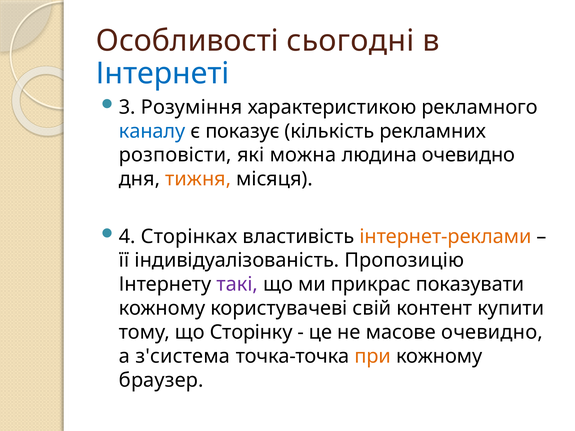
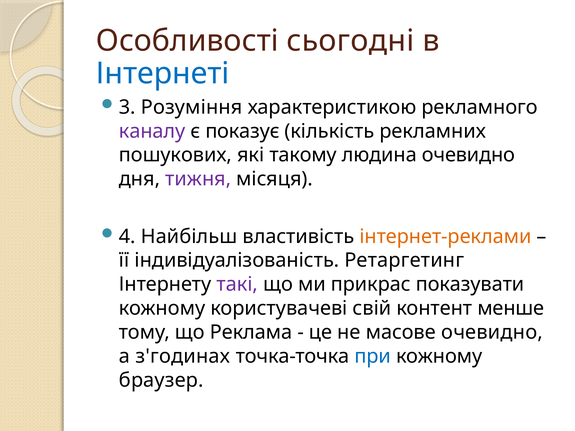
каналу colour: blue -> purple
розповісти: розповісти -> пошукових
можна: можна -> такому
тижня colour: orange -> purple
Сторінках: Сторінках -> Найбільш
Пропозицію: Пропозицію -> Ретаргетинг
купити: купити -> менше
Сторінку: Сторінку -> Реклама
з'система: з'система -> з'годинах
при colour: orange -> blue
